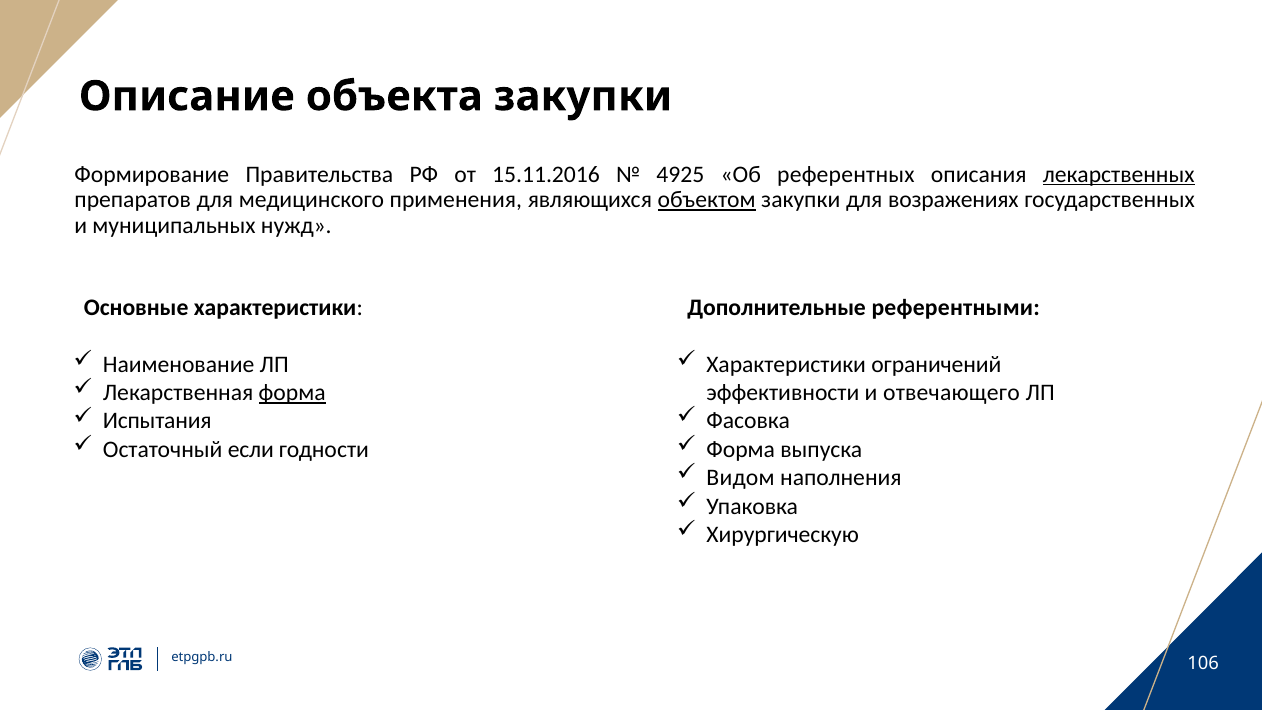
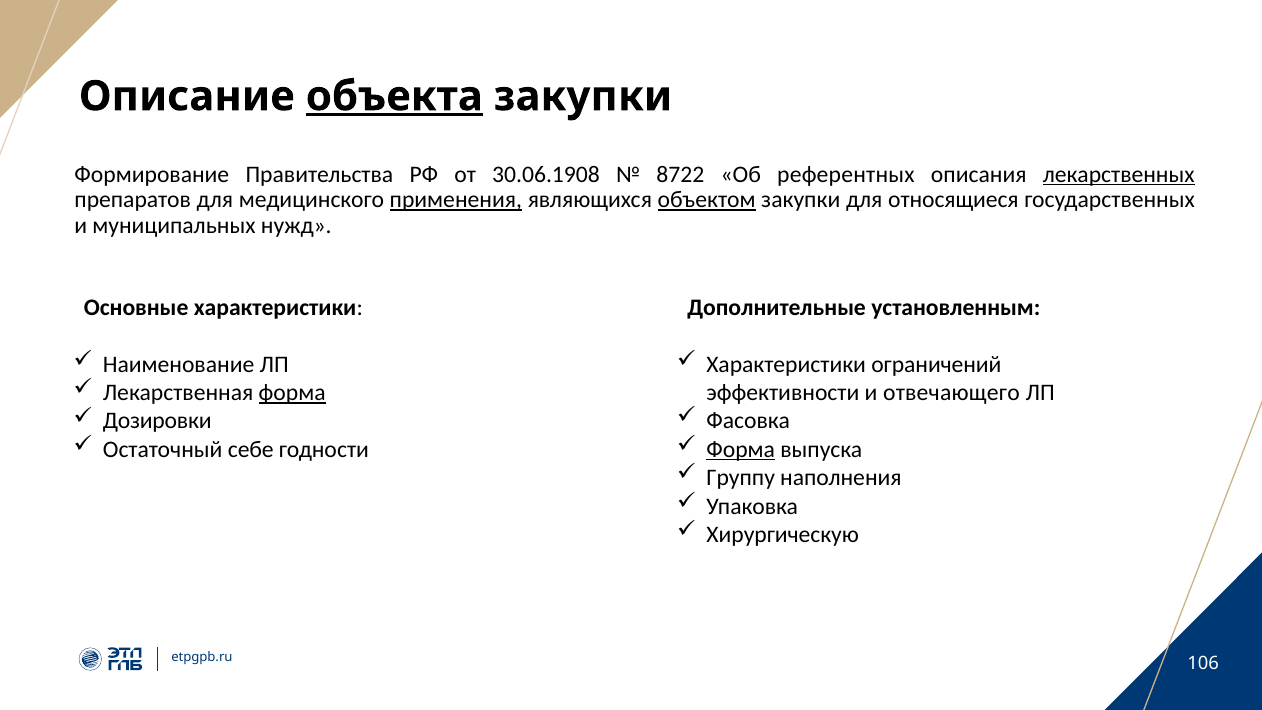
объекта underline: none -> present
15.11.2016: 15.11.2016 -> 30.06.1908
4925: 4925 -> 8722
применения underline: none -> present
возражениях: возражениях -> относящиеся
референтными: референтными -> установленным
Испытания: Испытания -> Дозировки
если: если -> себе
Форма at (741, 449) underline: none -> present
Видом: Видом -> Группу
